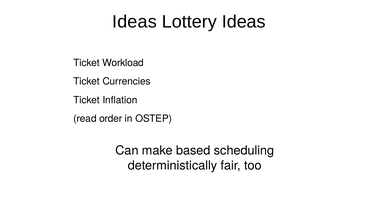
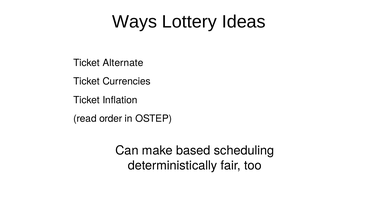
Ideas at (134, 22): Ideas -> Ways
Workload: Workload -> Alternate
